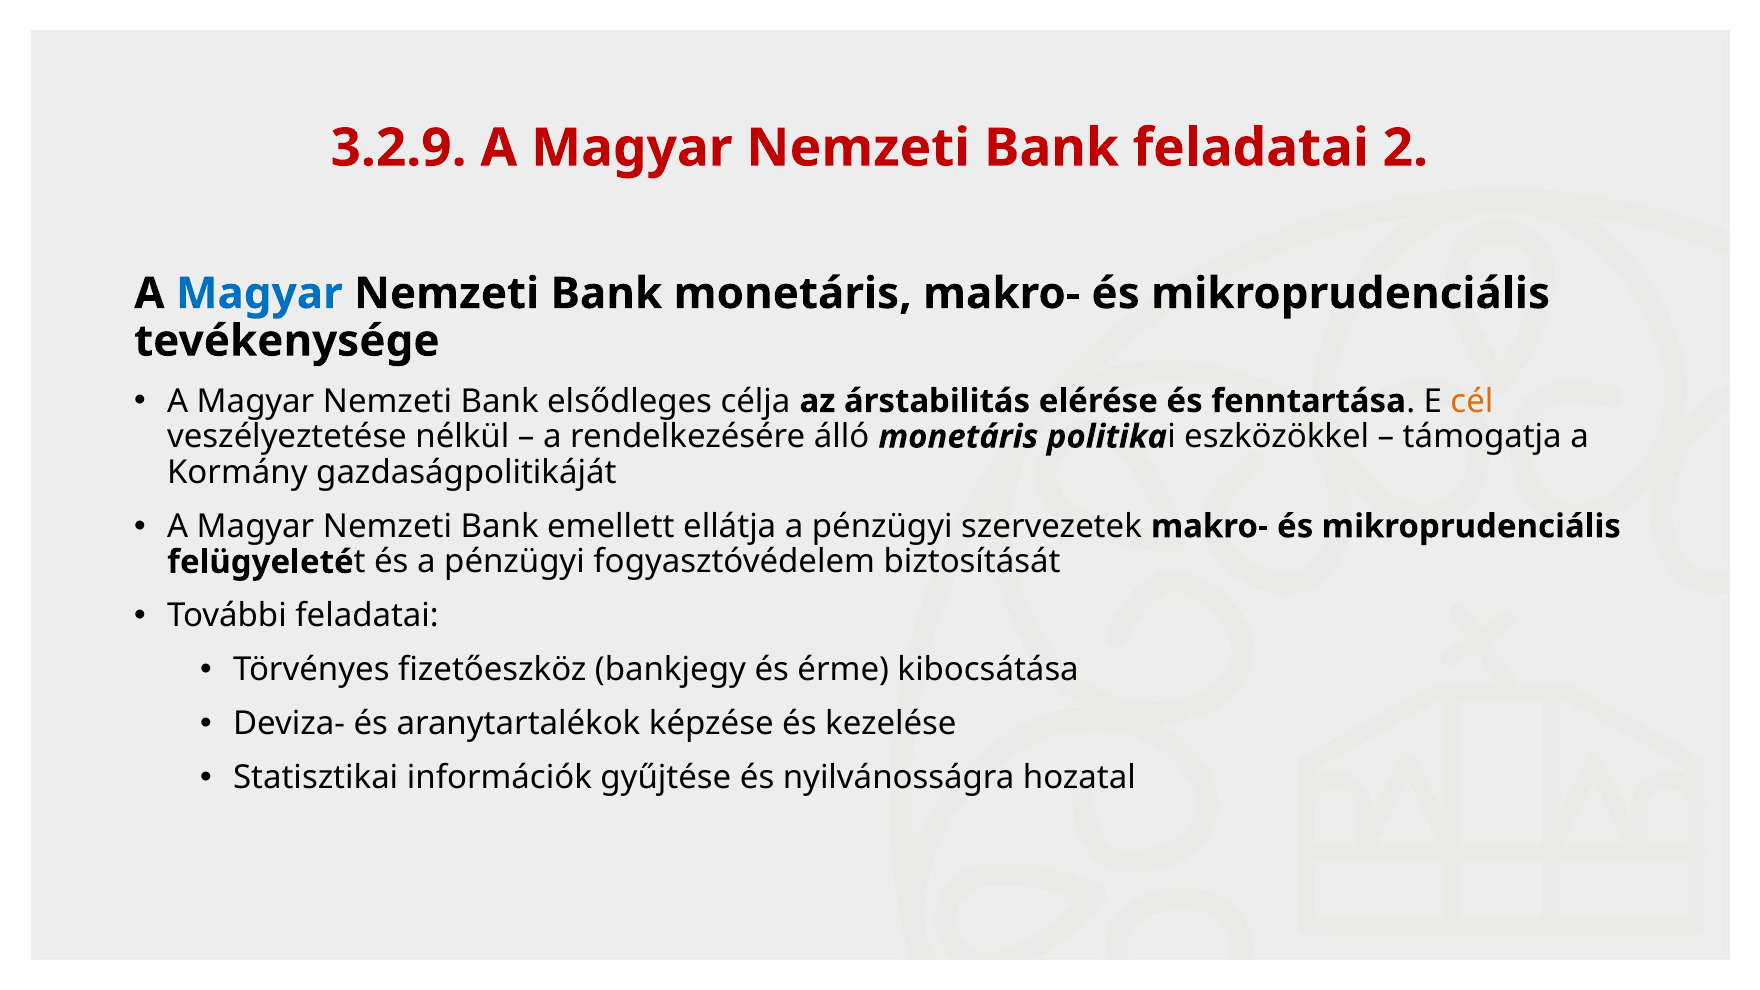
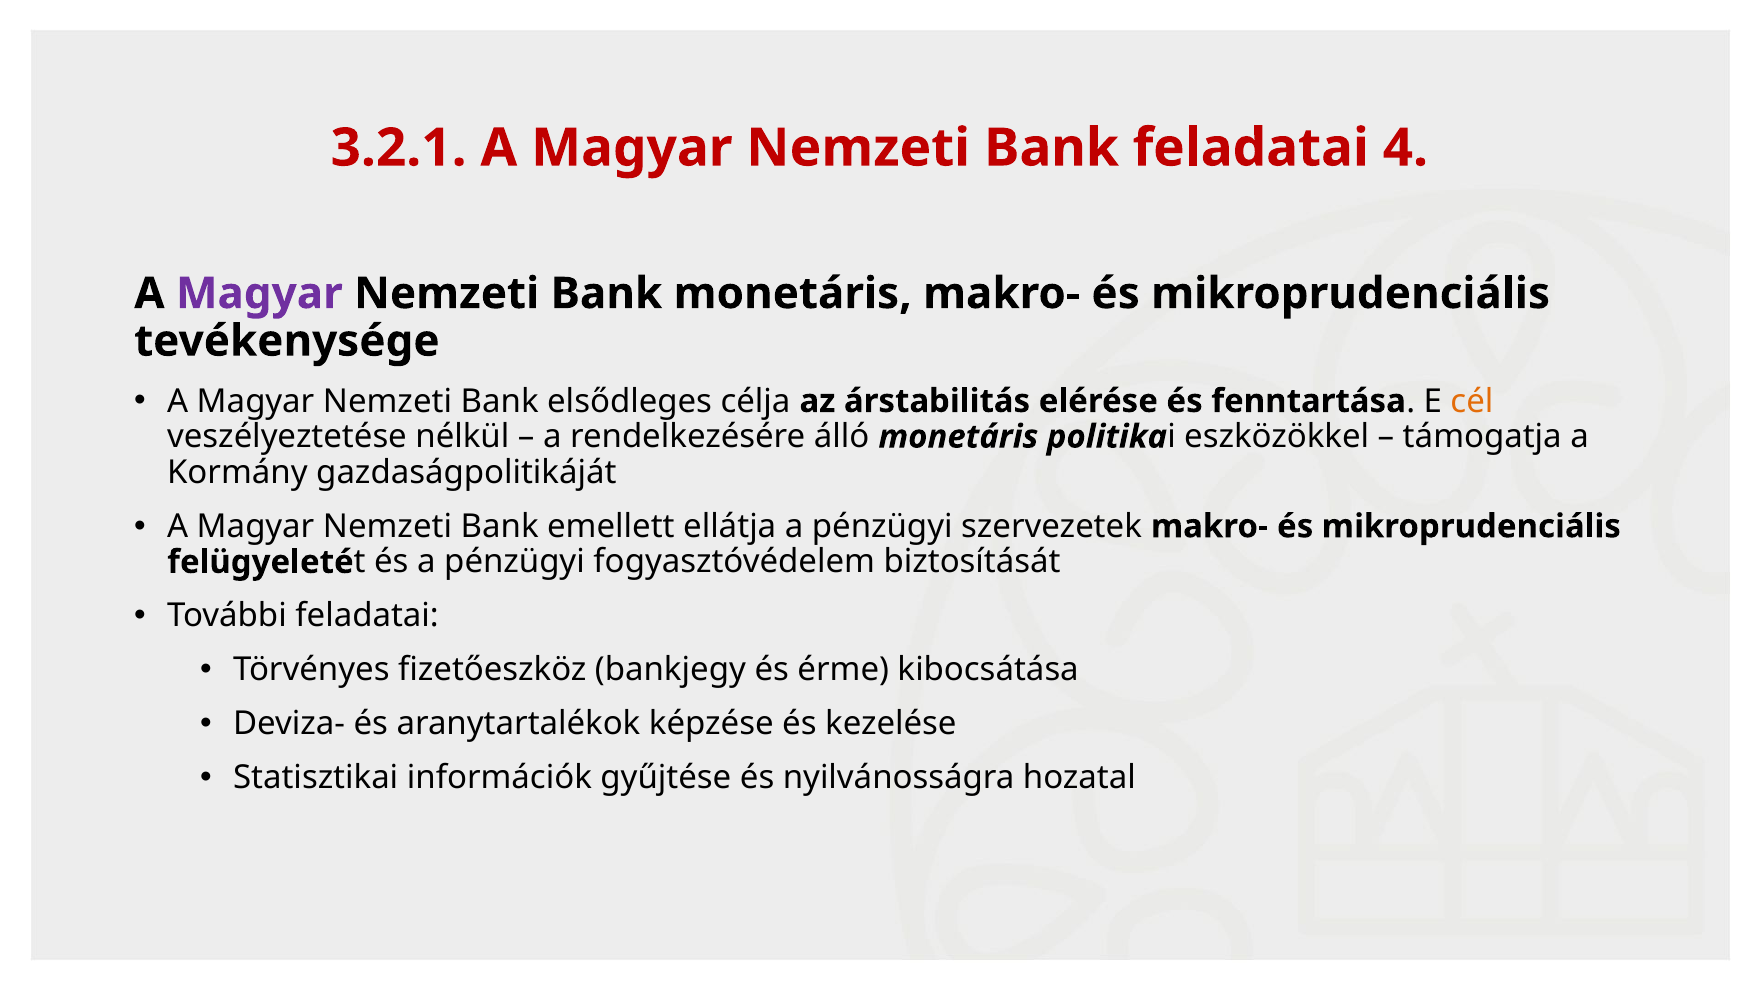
3.2.9: 3.2.9 -> 3.2.1
2: 2 -> 4
Magyar at (259, 294) colour: blue -> purple
